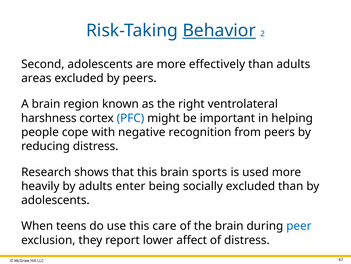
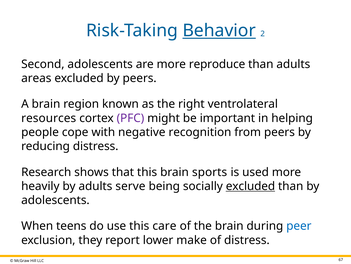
effectively: effectively -> reproduce
harshness: harshness -> resources
PFC colour: blue -> purple
enter: enter -> serve
excluded at (250, 186) underline: none -> present
affect: affect -> make
